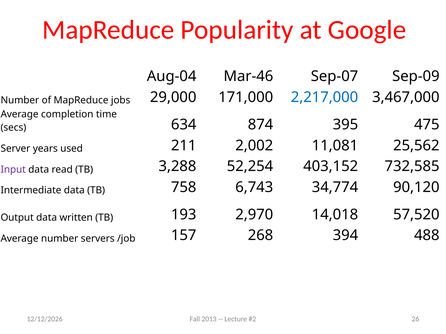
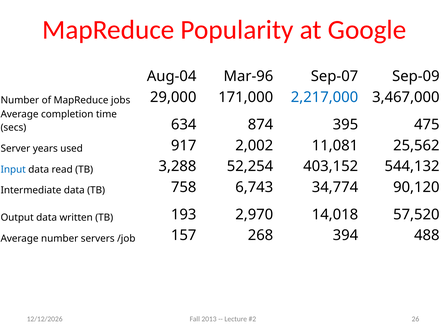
Mar-46: Mar-46 -> Mar-96
211: 211 -> 917
Input colour: purple -> blue
732,585: 732,585 -> 544,132
